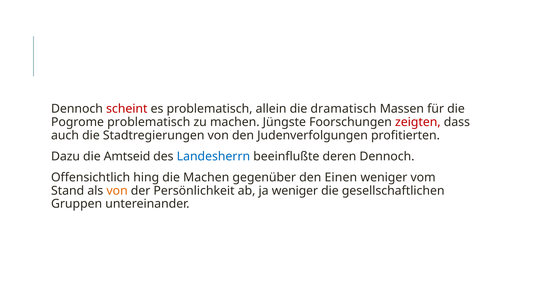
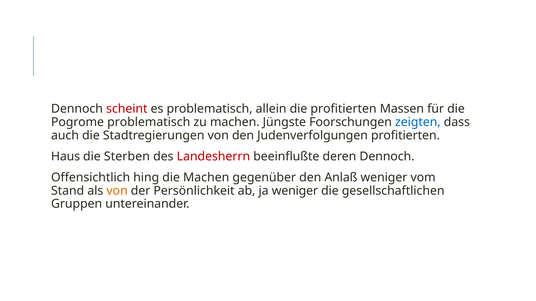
die dramatisch: dramatisch -> profitierten
zeigten colour: red -> blue
Dazu: Dazu -> Haus
Amtseid: Amtseid -> Sterben
Landesherrn colour: blue -> red
Einen: Einen -> Anlaß
